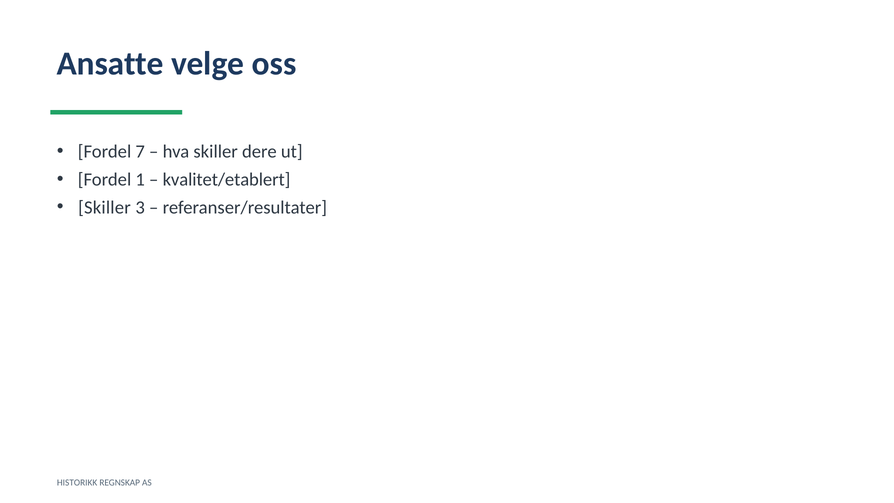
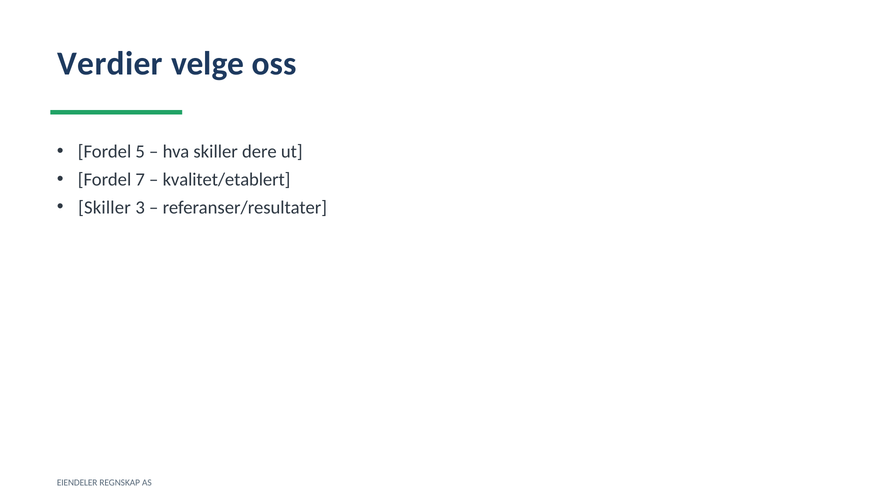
Ansatte: Ansatte -> Verdier
7: 7 -> 5
1: 1 -> 7
HISTORIKK: HISTORIKK -> EIENDELER
